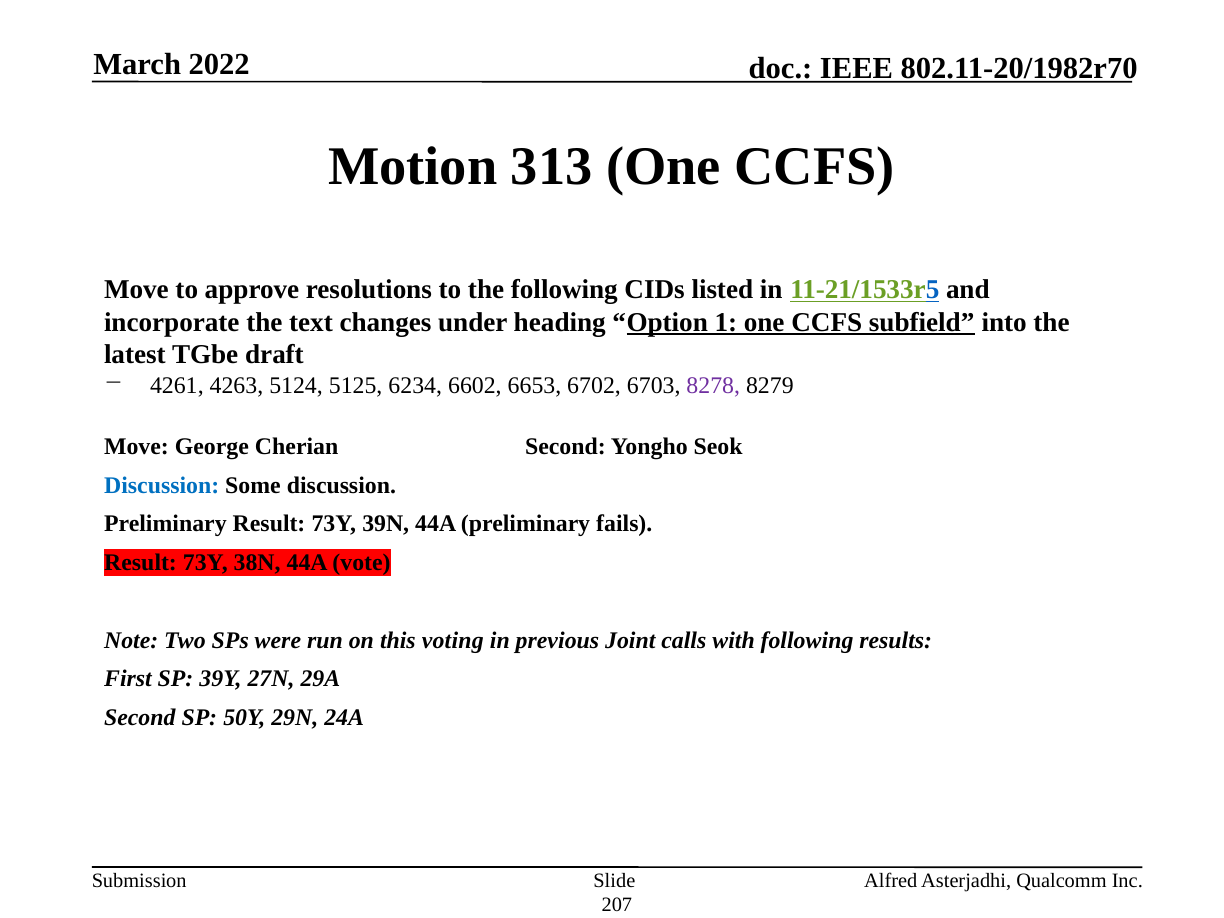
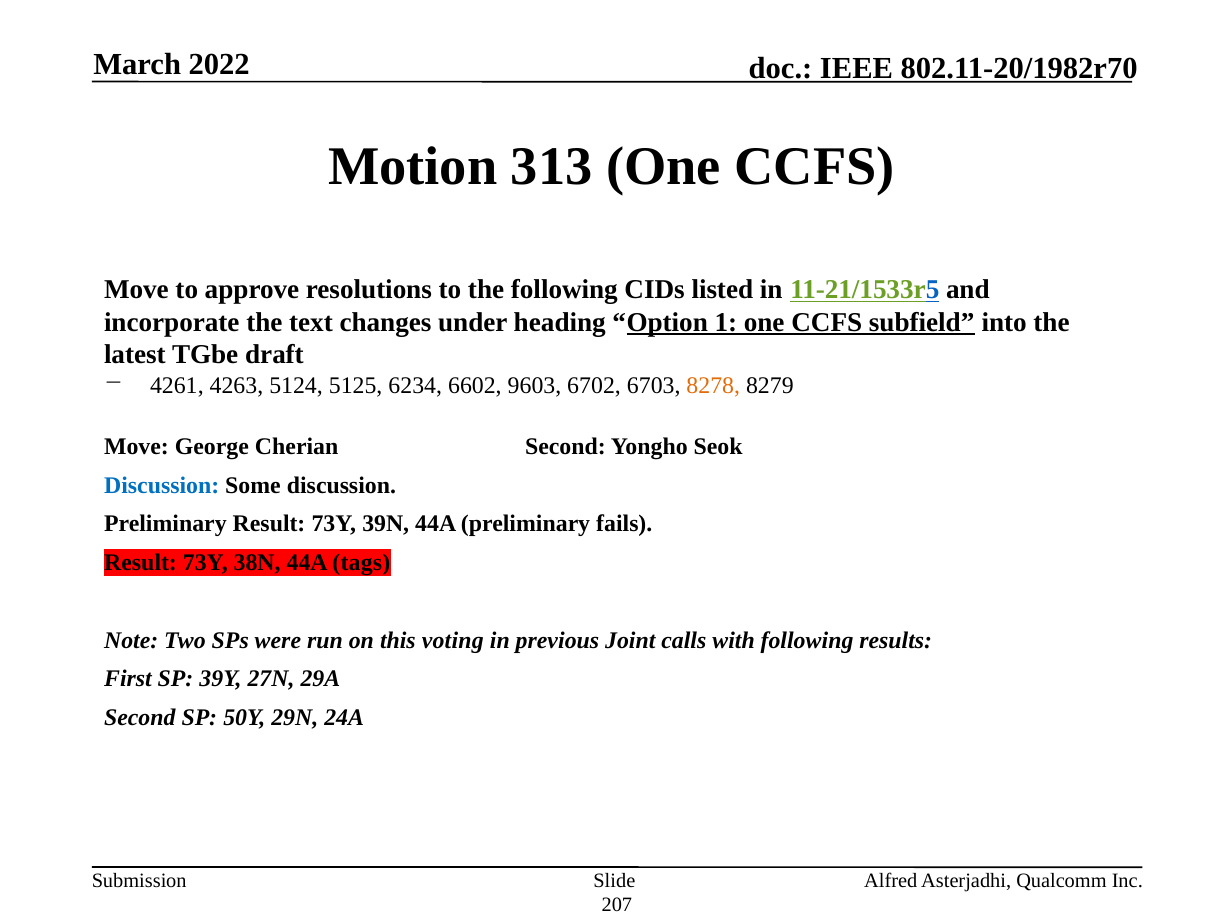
6653: 6653 -> 9603
8278 colour: purple -> orange
vote: vote -> tags
